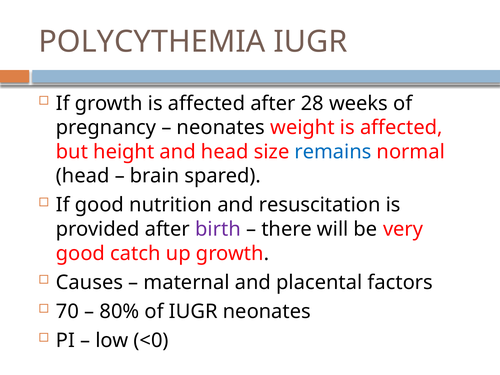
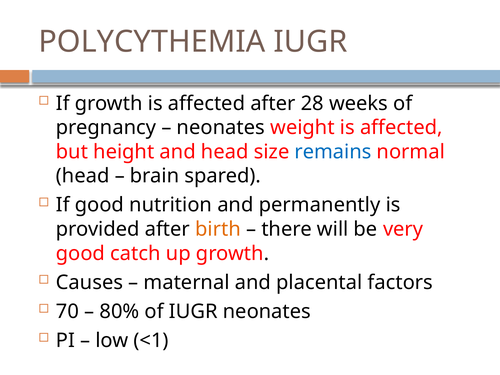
resuscitation: resuscitation -> permanently
birth colour: purple -> orange
<0: <0 -> <1
